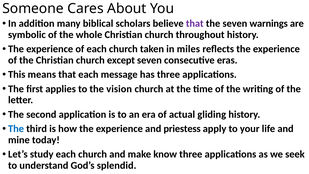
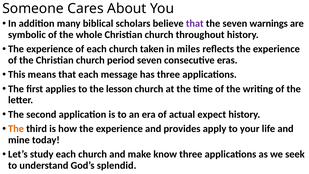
except: except -> period
vision: vision -> lesson
gliding: gliding -> expect
The at (16, 129) colour: blue -> orange
priestess: priestess -> provides
